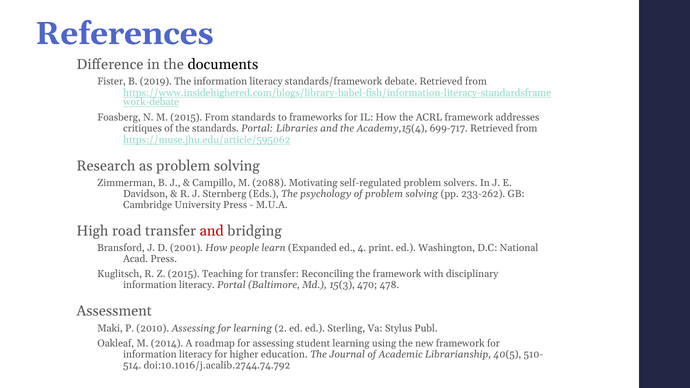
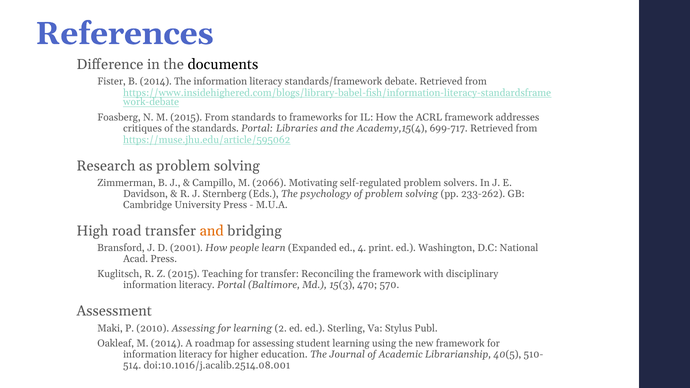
B 2019: 2019 -> 2014
2088: 2088 -> 2066
and at (212, 231) colour: red -> orange
478: 478 -> 570
doi:10.1016/j.acalib.2744.74.792: doi:10.1016/j.acalib.2744.74.792 -> doi:10.1016/j.acalib.2514.08.001
